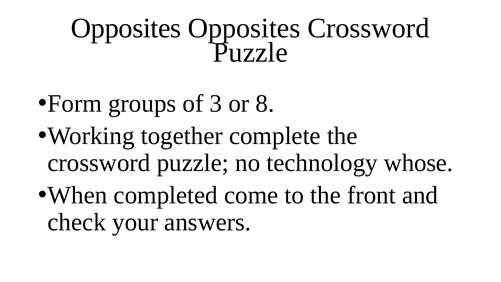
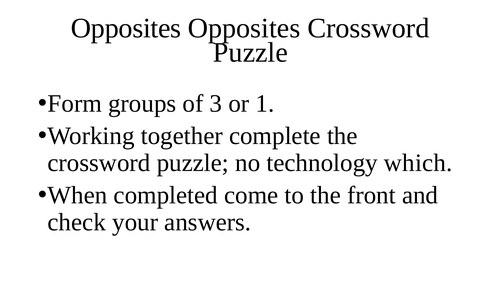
8: 8 -> 1
whose: whose -> which
